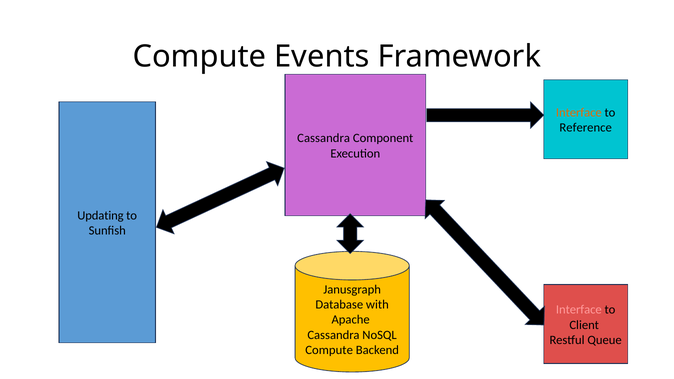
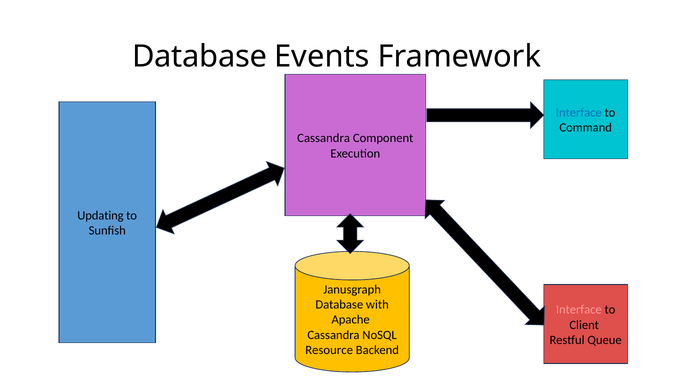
Compute at (199, 57): Compute -> Database
Interface at (579, 113) colour: orange -> blue
Reference: Reference -> Command
Compute at (329, 350): Compute -> Resource
